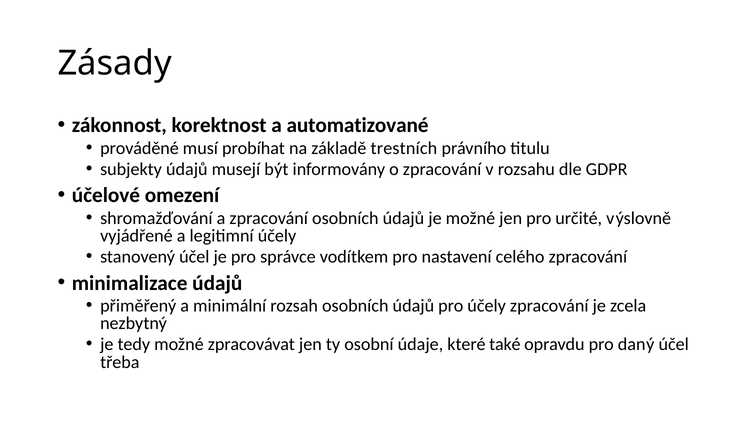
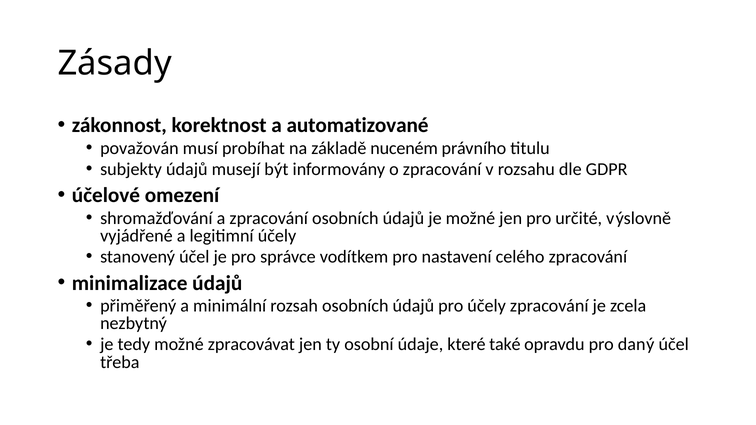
prováděné: prováděné -> považován
trestních: trestních -> nuceném
